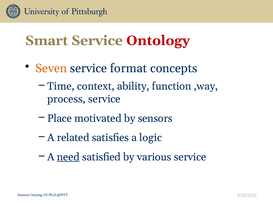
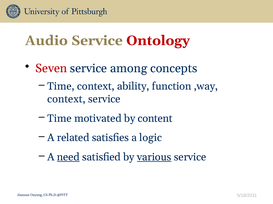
Smart: Smart -> Audio
Seven colour: orange -> red
format: format -> among
process at (66, 99): process -> context
Place at (60, 119): Place -> Time
sensors: sensors -> content
various underline: none -> present
